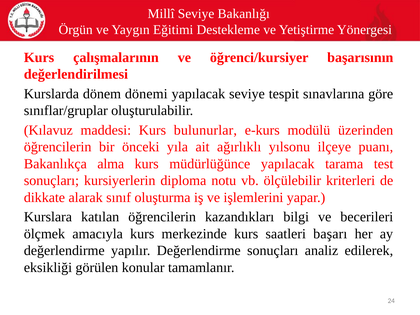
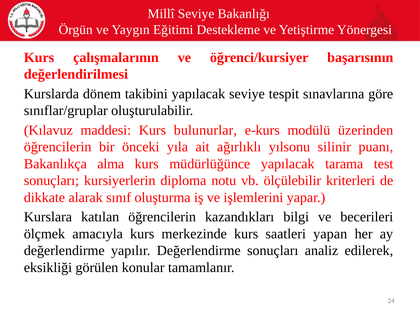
dönemi: dönemi -> takibini
ilçeye: ilçeye -> silinir
başarı: başarı -> yapan
